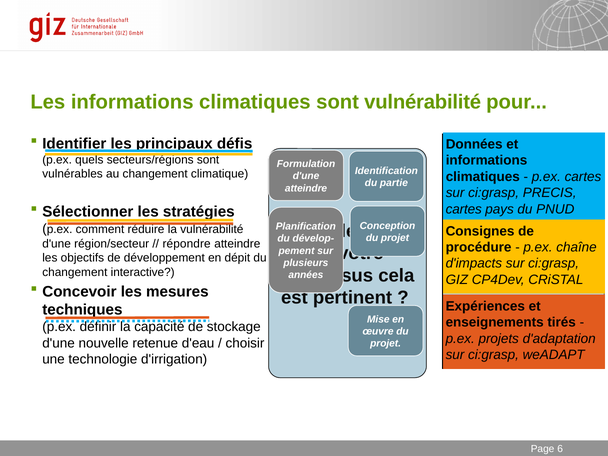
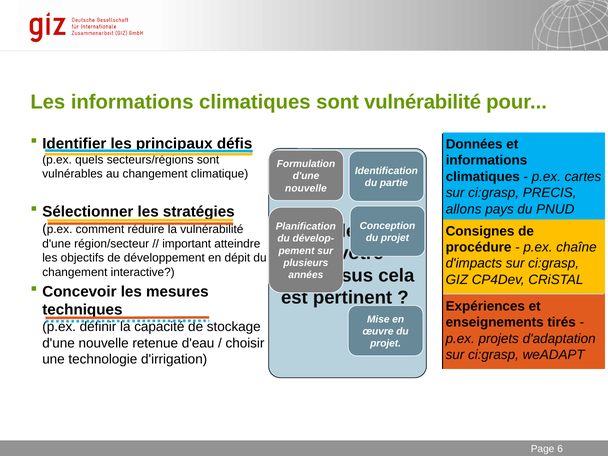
atteindre at (306, 188): atteindre -> nouvelle
cartes at (464, 209): cartes -> allons
répondre: répondre -> important
